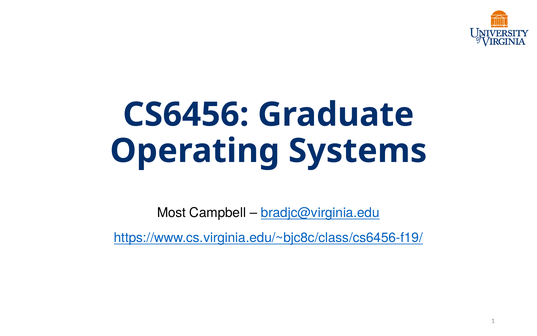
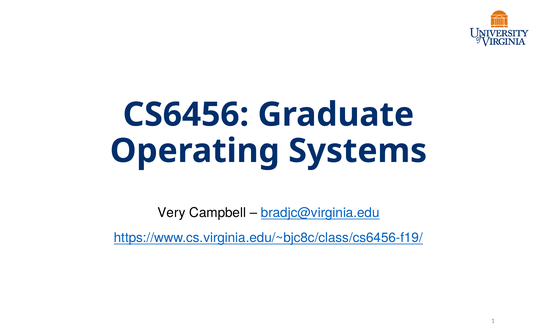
Most: Most -> Very
